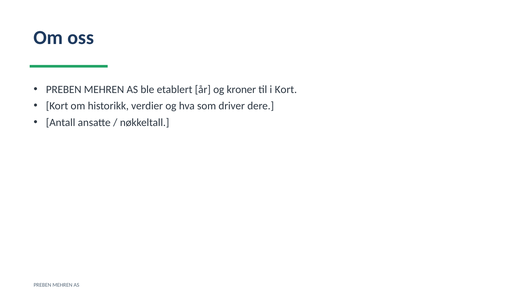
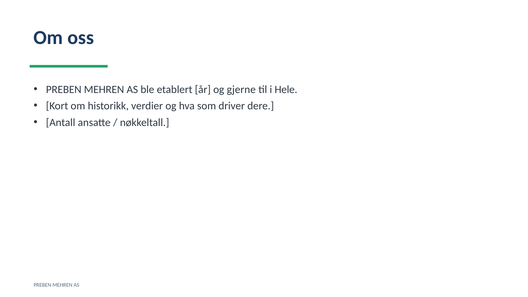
kroner: kroner -> gjerne
i Kort: Kort -> Hele
